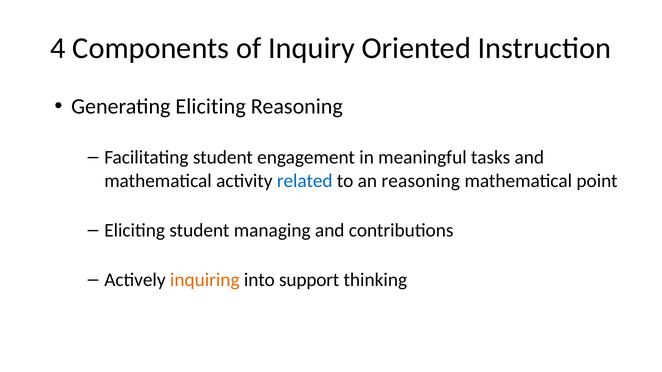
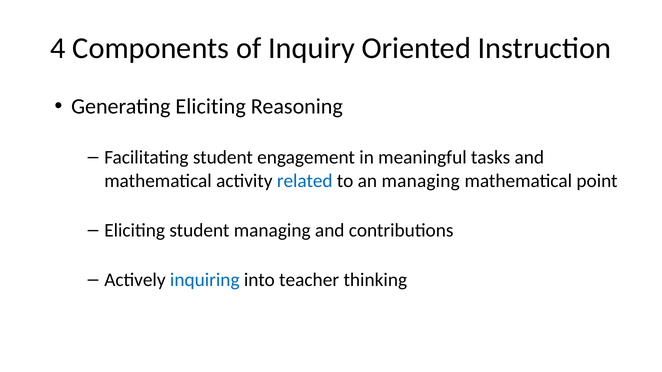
an reasoning: reasoning -> managing
inquiring colour: orange -> blue
support: support -> teacher
